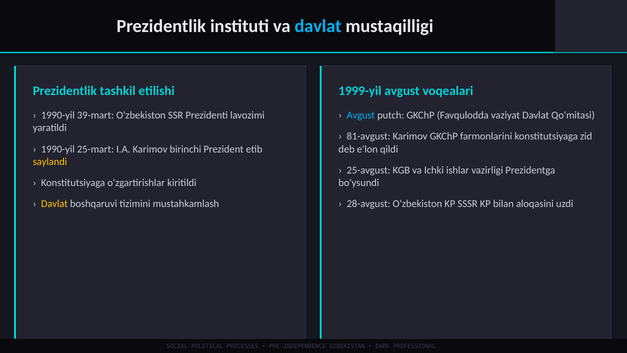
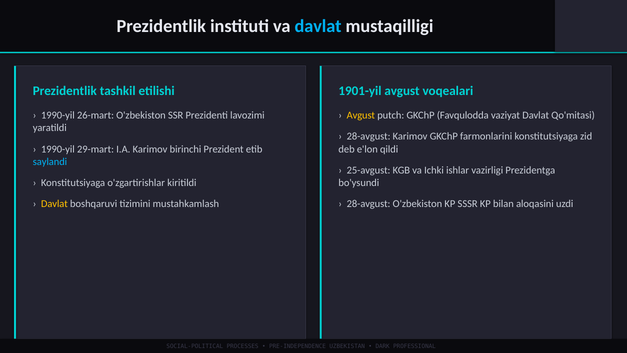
1999-yil: 1999-yil -> 1901-yil
39-mart: 39-mart -> 26-mart
Avgust at (361, 115) colour: light blue -> yellow
81-avgust at (369, 136): 81-avgust -> 28-avgust
25-mart: 25-mart -> 29-mart
saylandi colour: yellow -> light blue
